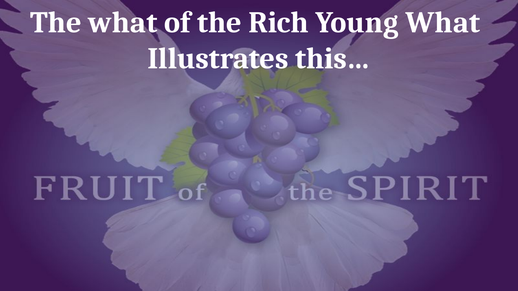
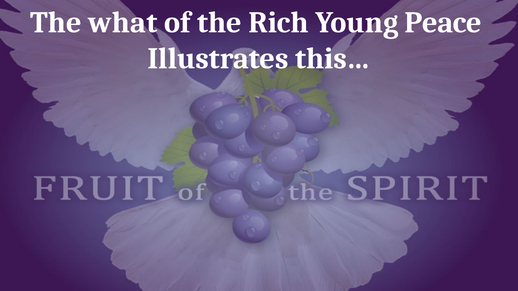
Young What: What -> Peace
